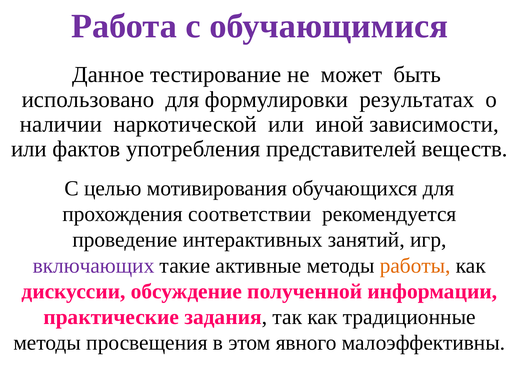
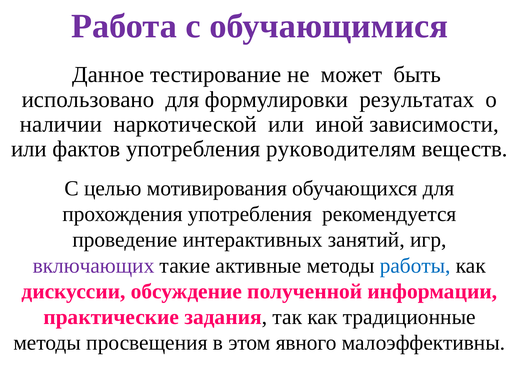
представителей: представителей -> руководителям
прохождения соответствии: соответствии -> употребления
работы colour: orange -> blue
